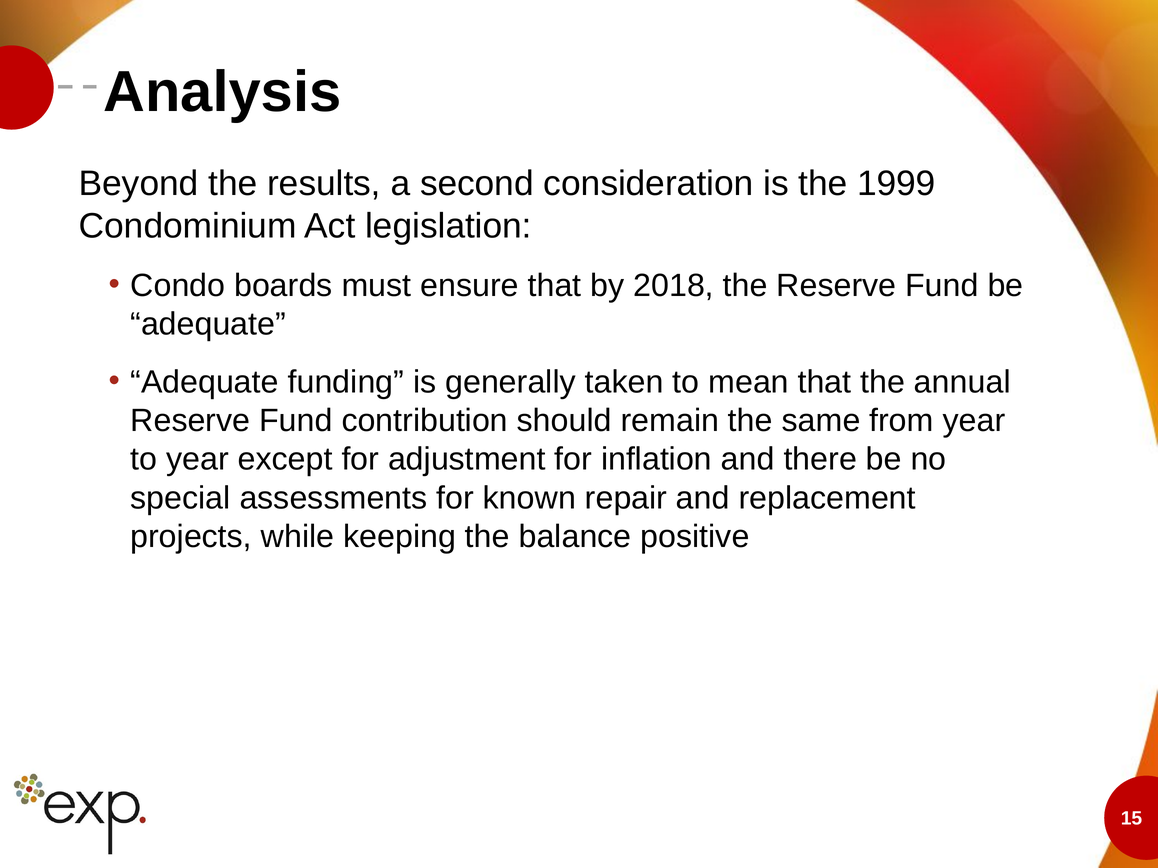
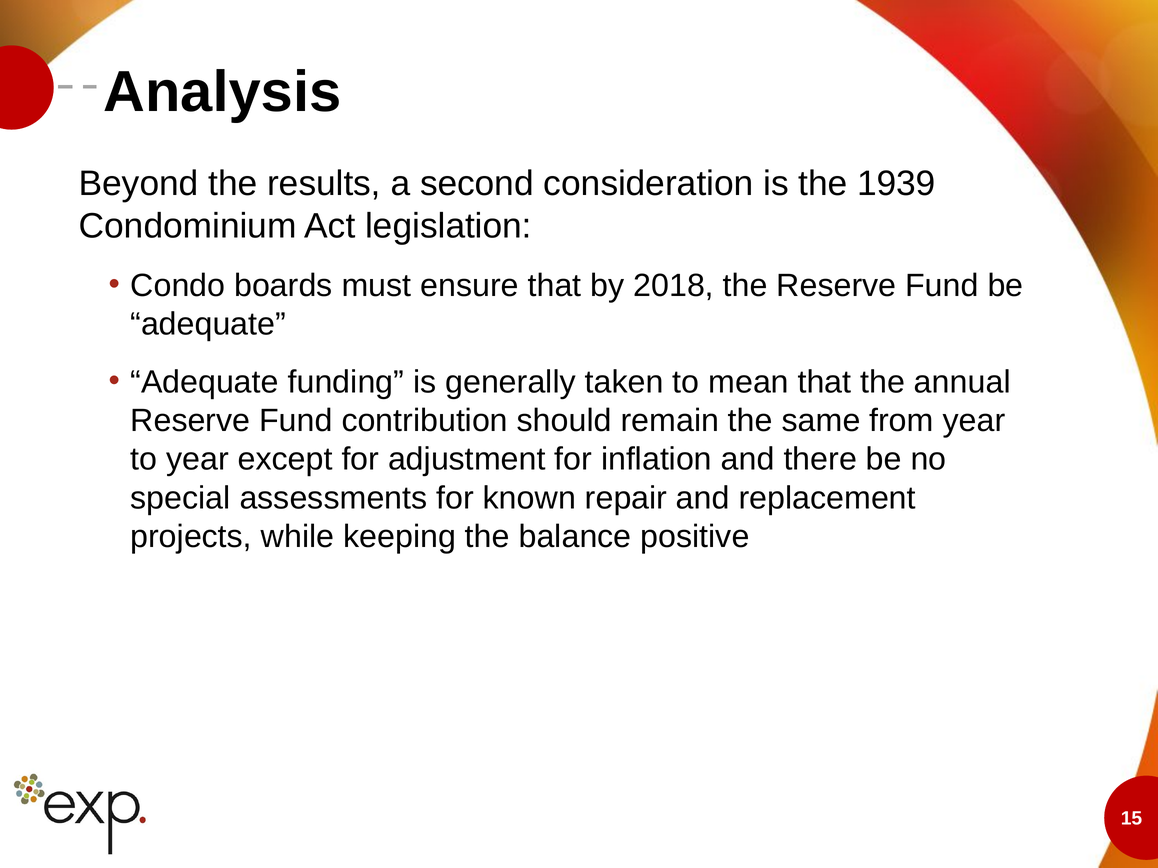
1999: 1999 -> 1939
